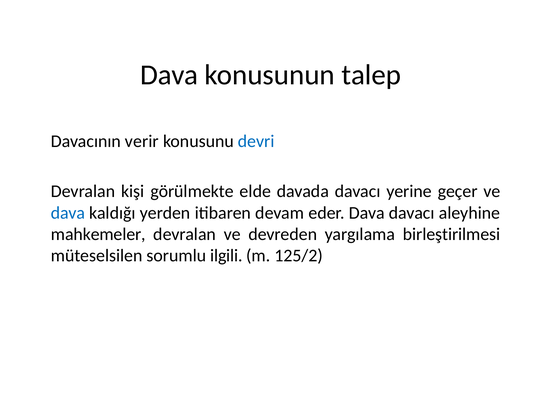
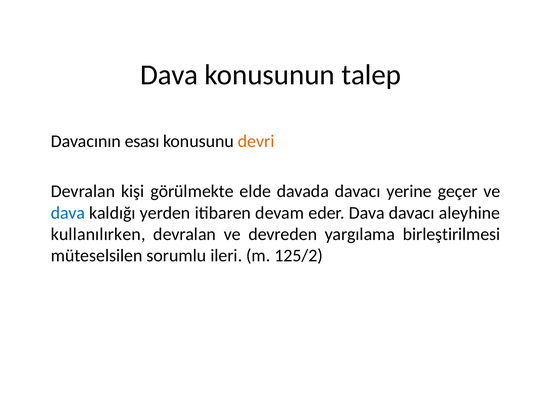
verir: verir -> esası
devri colour: blue -> orange
mahkemeler: mahkemeler -> kullanılırken
ilgili: ilgili -> ileri
